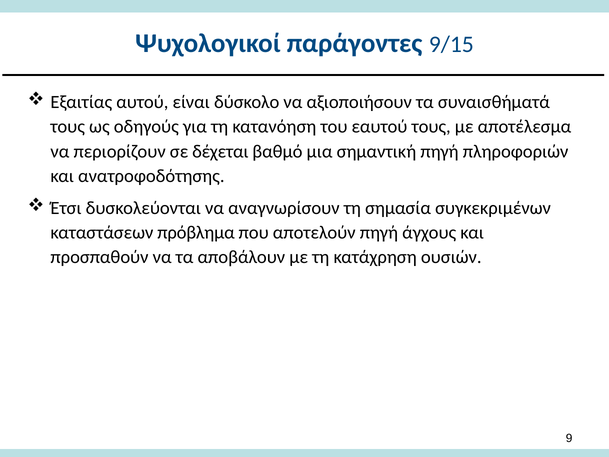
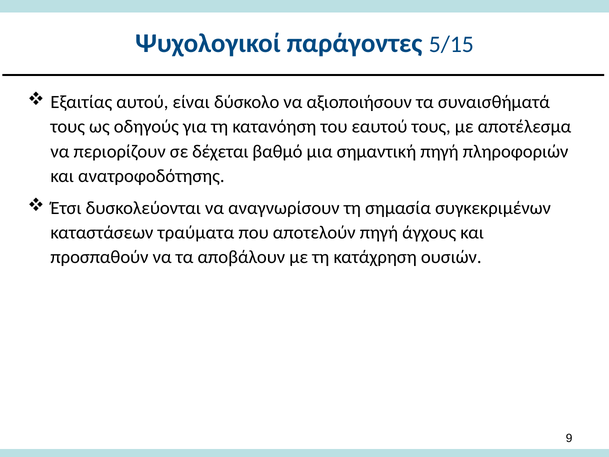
9/15: 9/15 -> 5/15
πρόβλημα: πρόβλημα -> τραύματα
